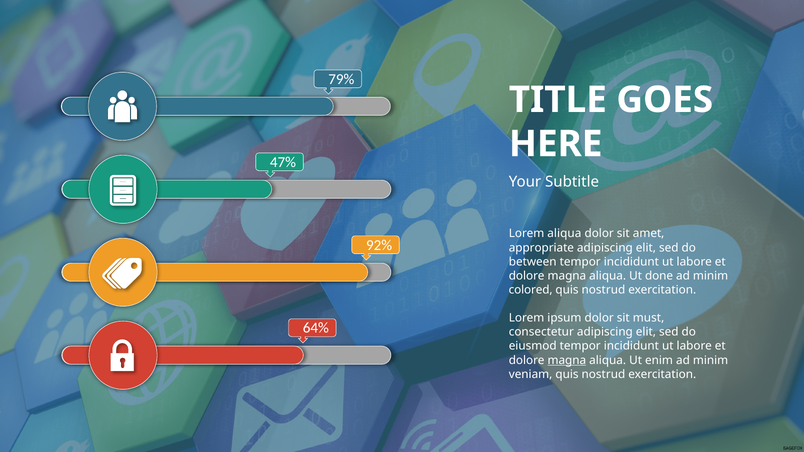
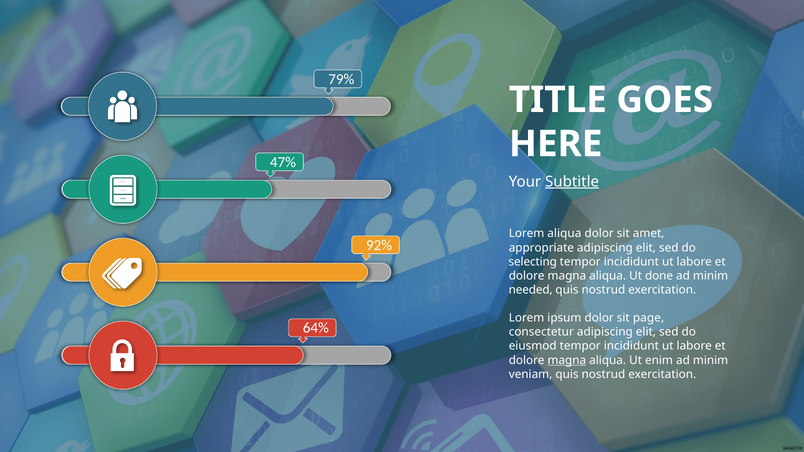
Subtitle underline: none -> present
between: between -> selecting
colored: colored -> needed
must: must -> page
